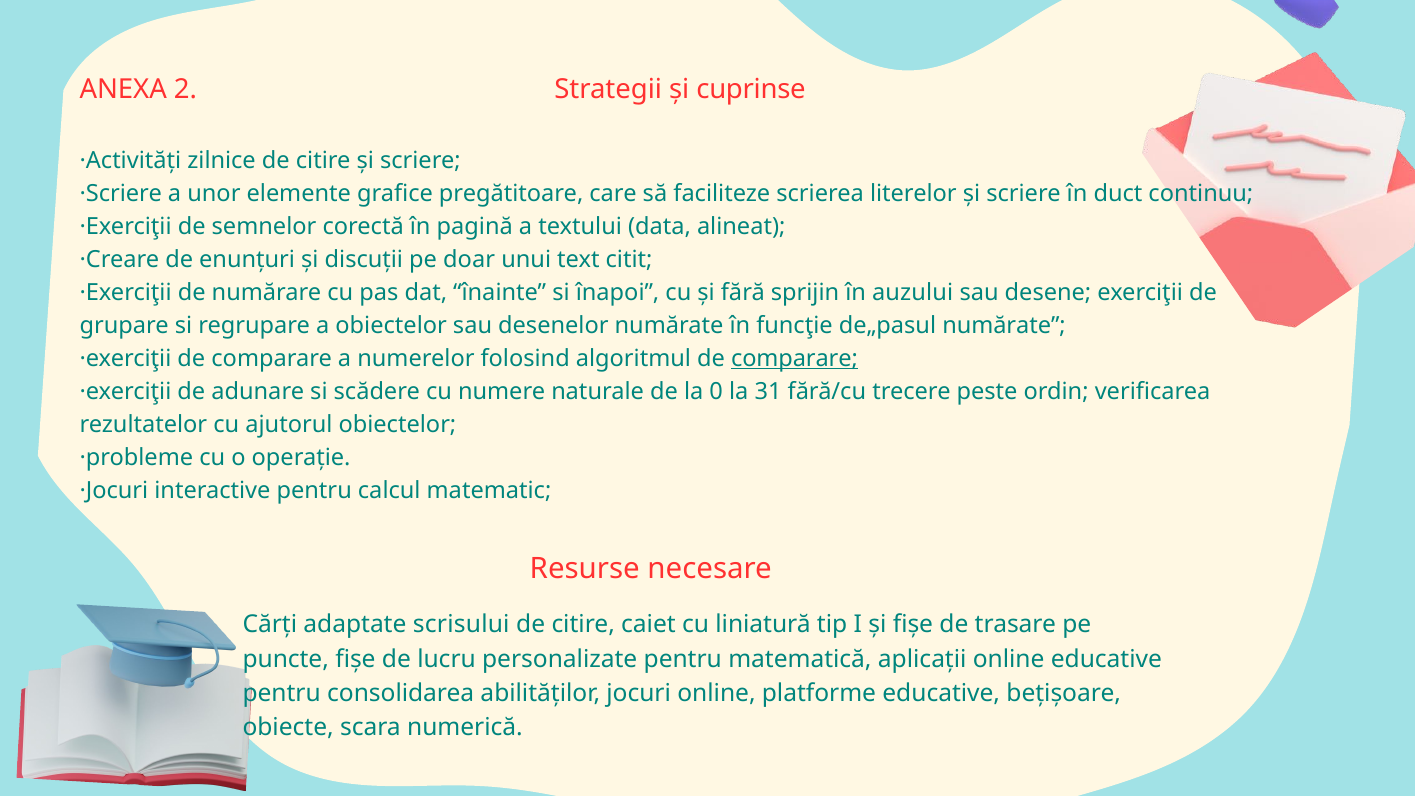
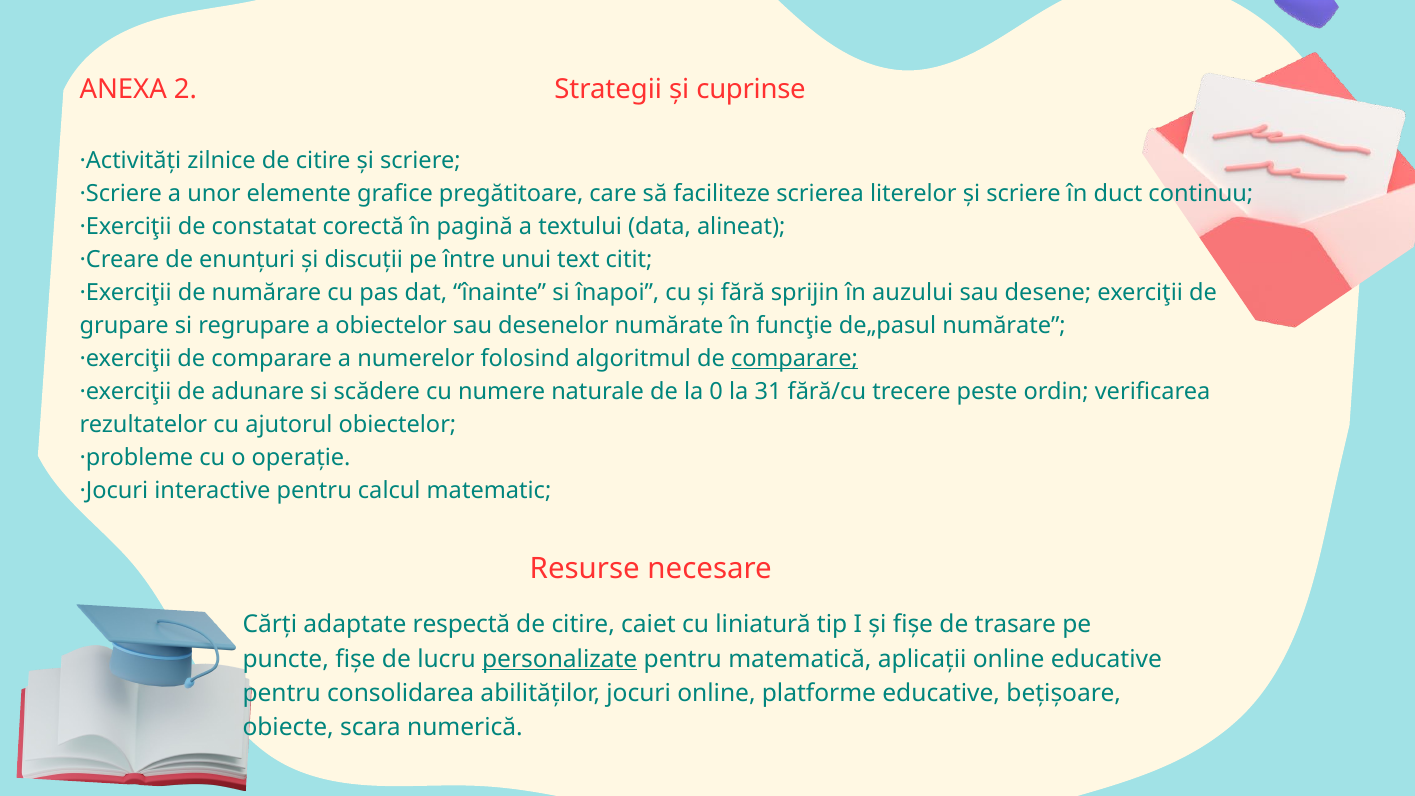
semnelor: semnelor -> constatat
doar: doar -> între
scrisului: scrisului -> respectă
personalizate underline: none -> present
